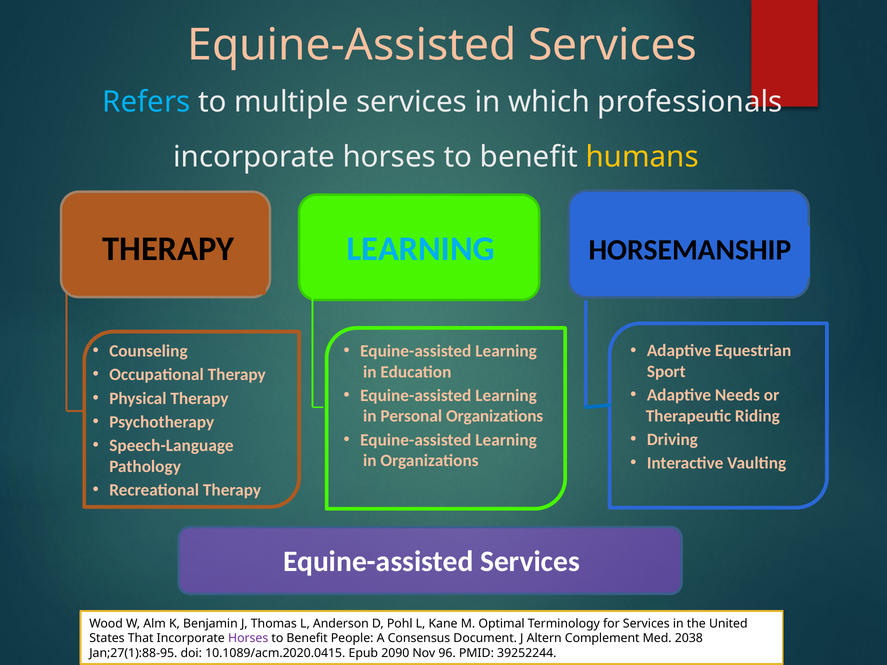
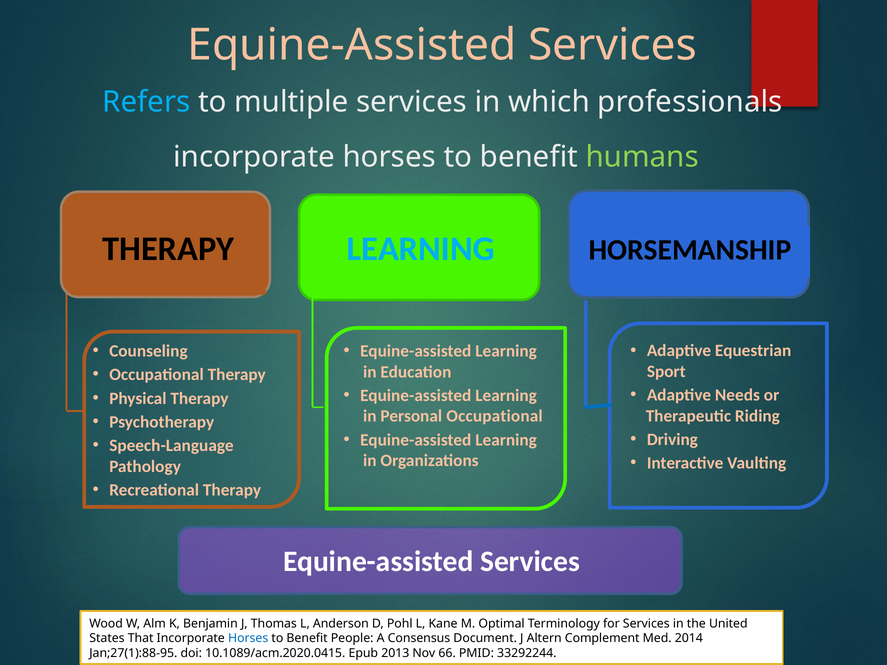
humans colour: yellow -> light green
Personal Organizations: Organizations -> Occupational
Horses at (248, 639) colour: purple -> blue
2038: 2038 -> 2014
2090: 2090 -> 2013
96: 96 -> 66
39252244: 39252244 -> 33292244
